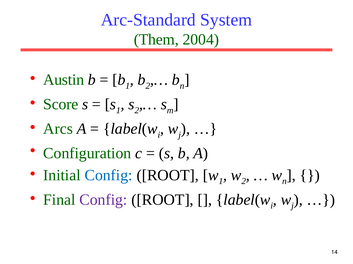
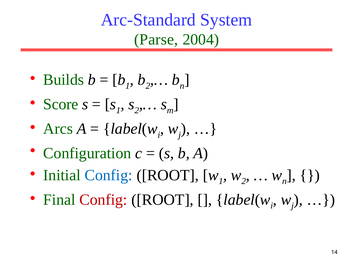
Them: Them -> Parse
Austin: Austin -> Builds
Config at (103, 200) colour: purple -> red
